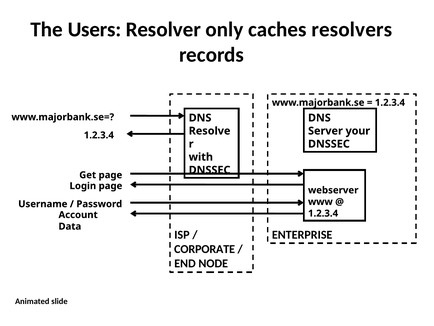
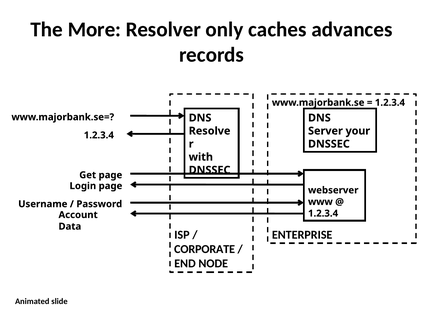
Users: Users -> More
resolvers: resolvers -> advances
